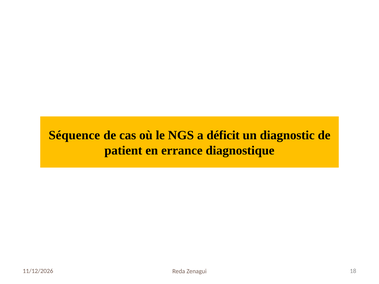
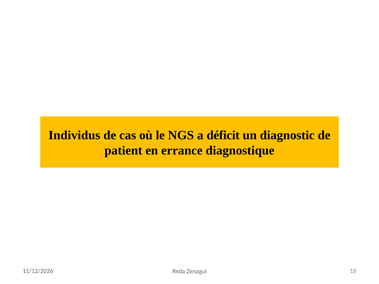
Séquence: Séquence -> Individus
